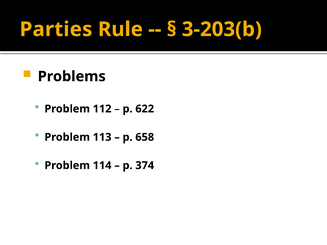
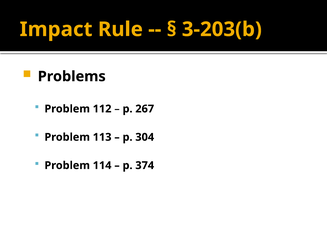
Parties: Parties -> Impact
622: 622 -> 267
658: 658 -> 304
